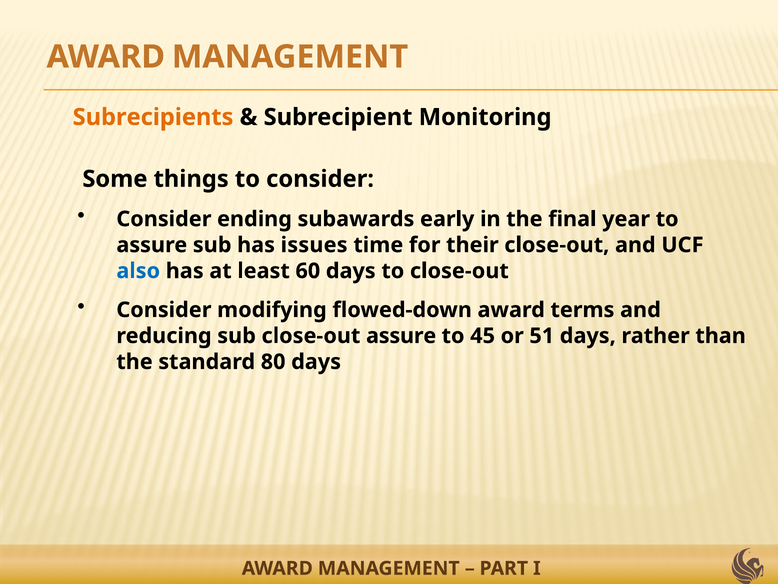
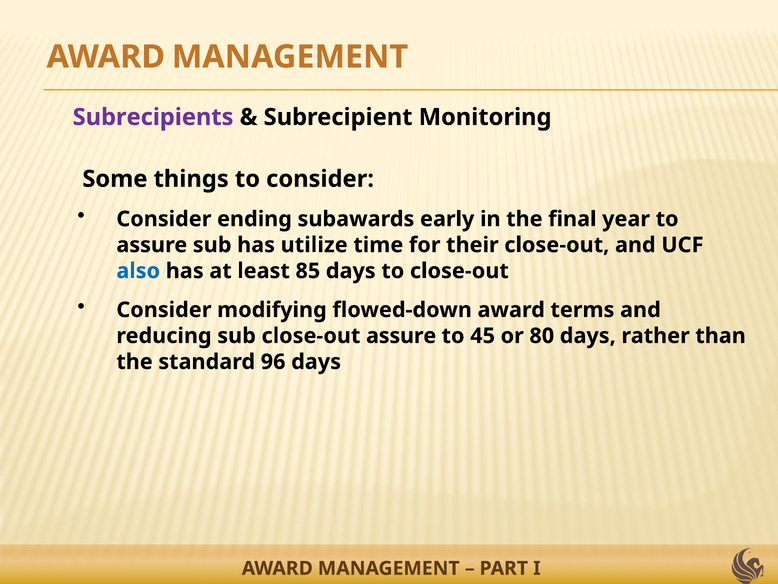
Subrecipients colour: orange -> purple
issues: issues -> utilize
60: 60 -> 85
51: 51 -> 80
80: 80 -> 96
